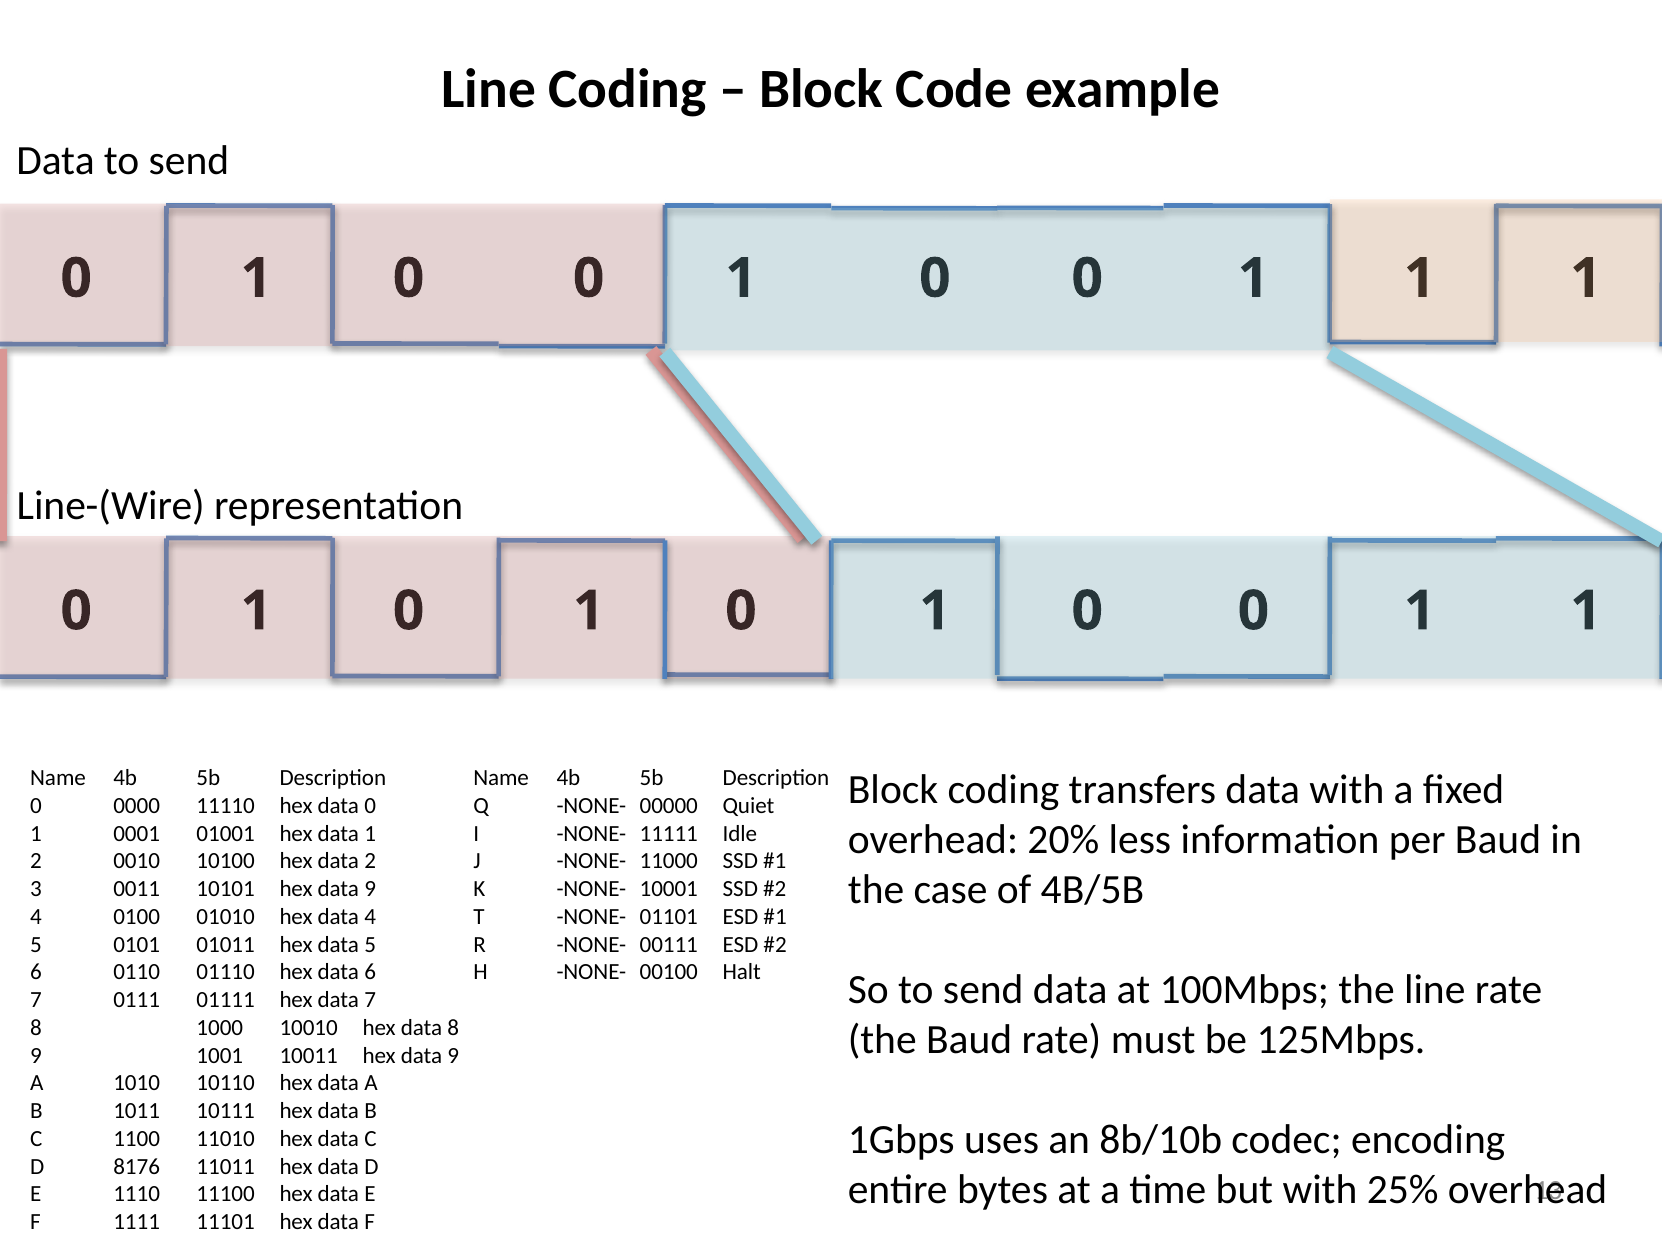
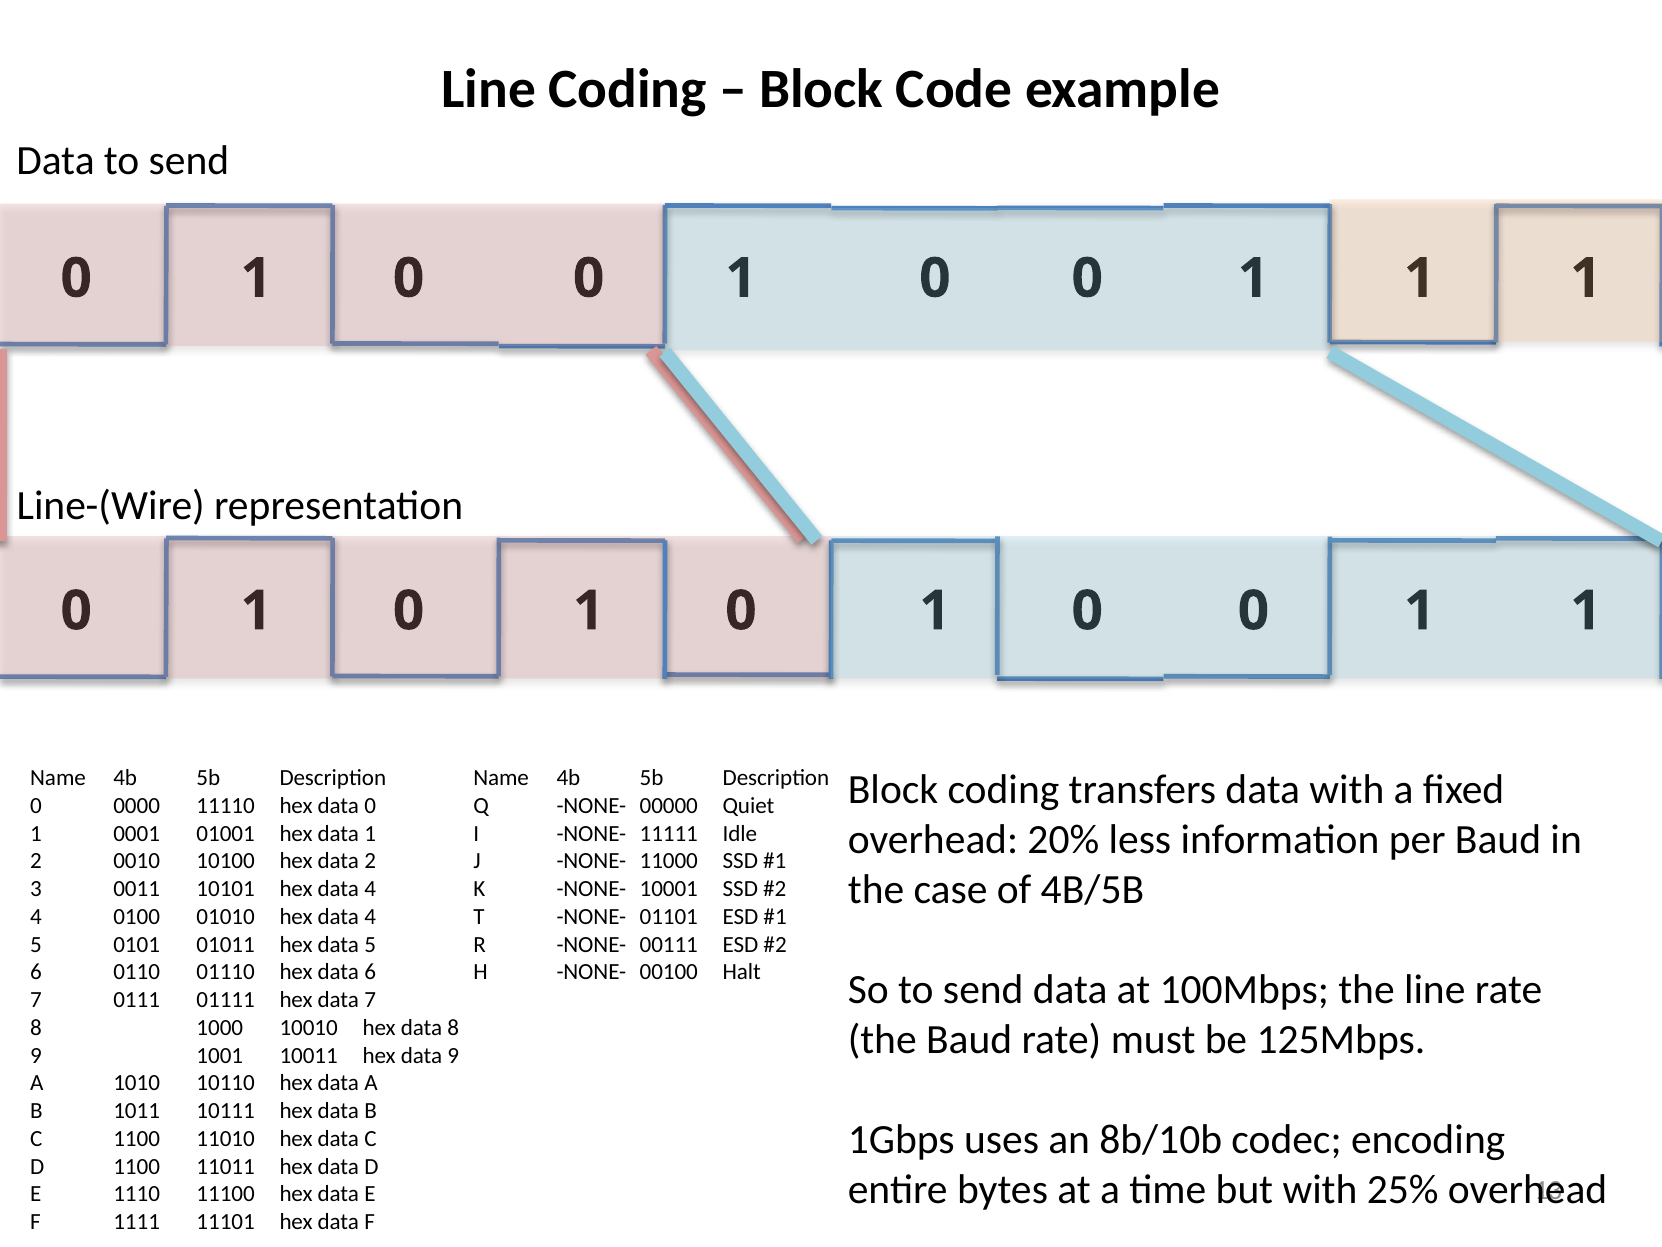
10101 hex data 9: 9 -> 4
D 8176: 8176 -> 1100
